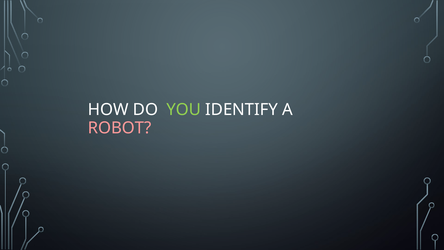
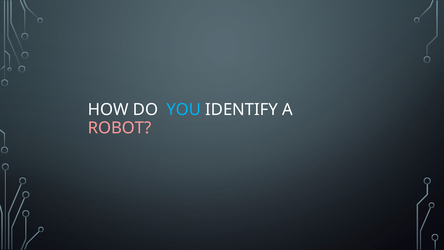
YOU colour: light green -> light blue
